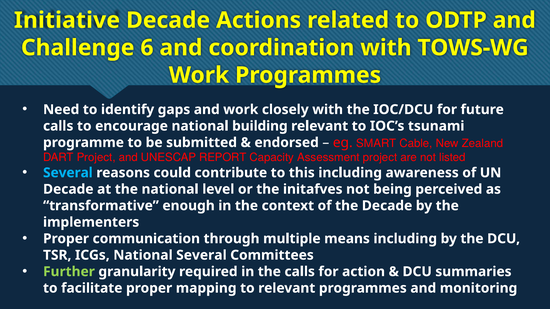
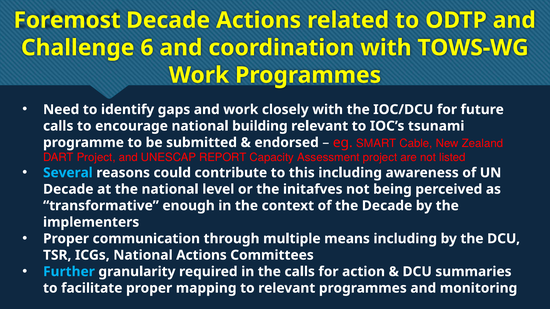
Initiative: Initiative -> Foremost
National Several: Several -> Actions
Further colour: light green -> light blue
